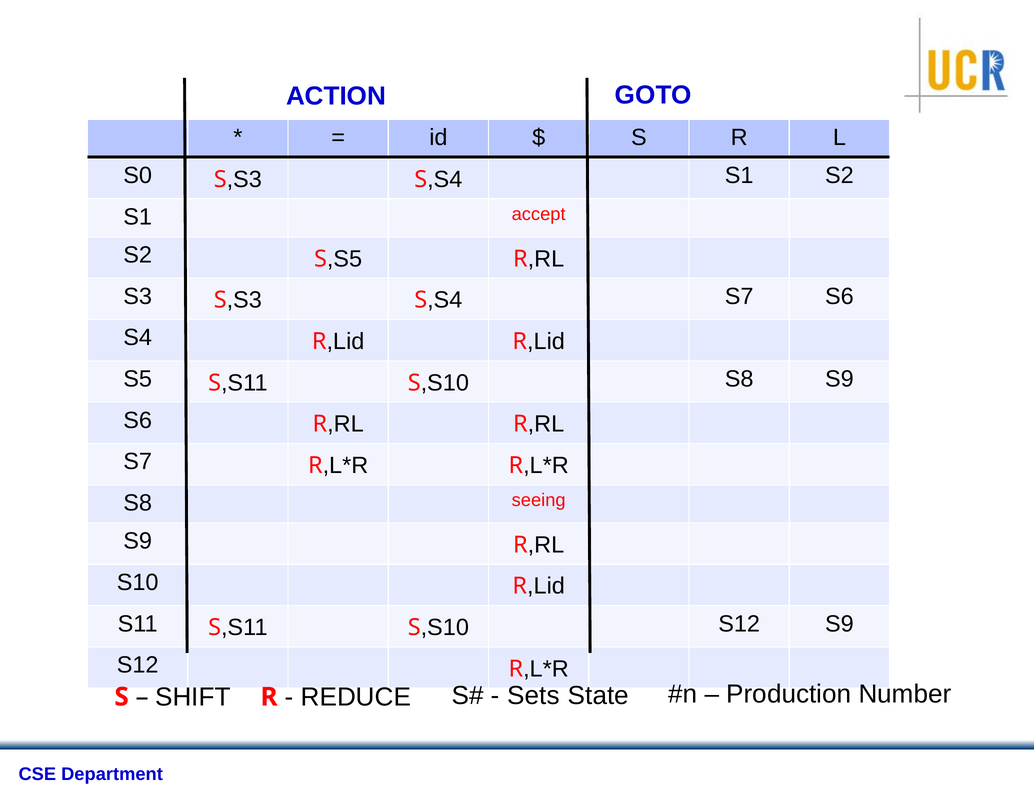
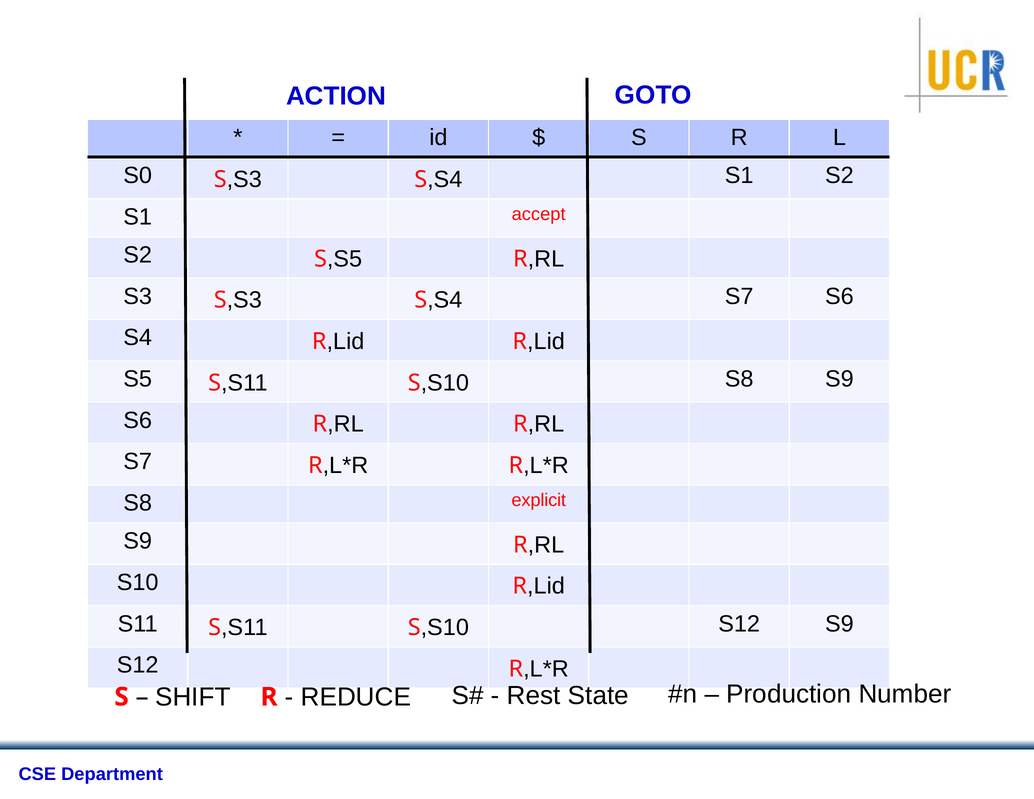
seeing: seeing -> explicit
Sets: Sets -> Rest
